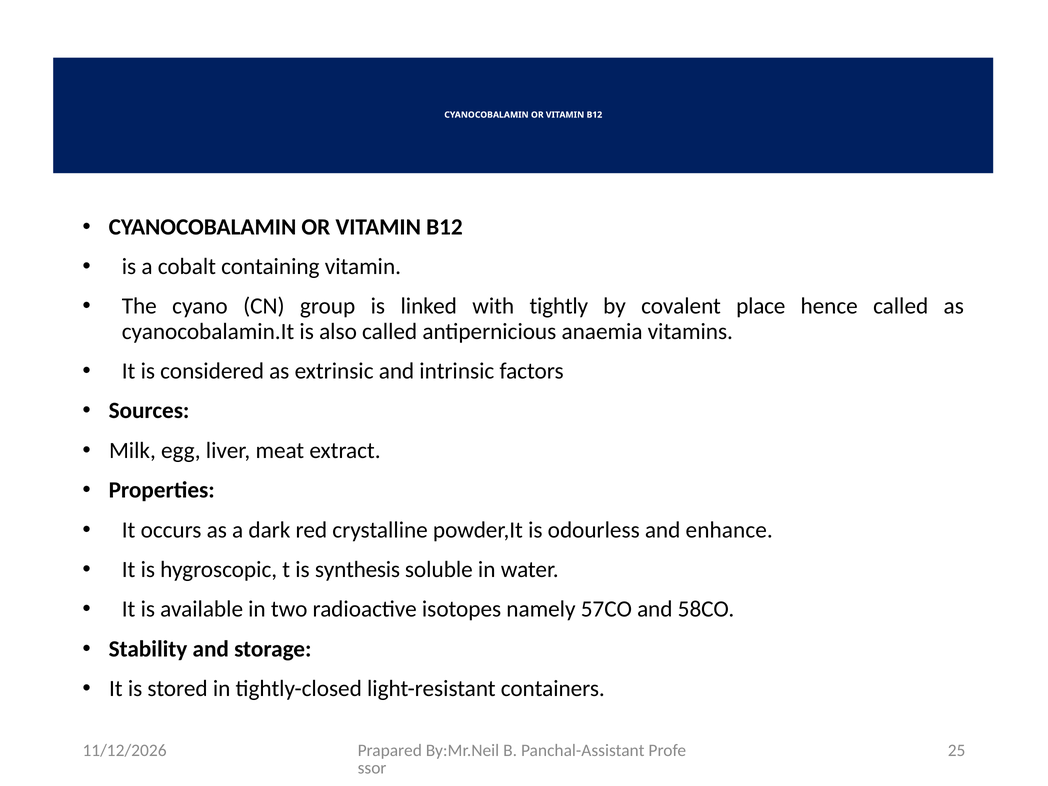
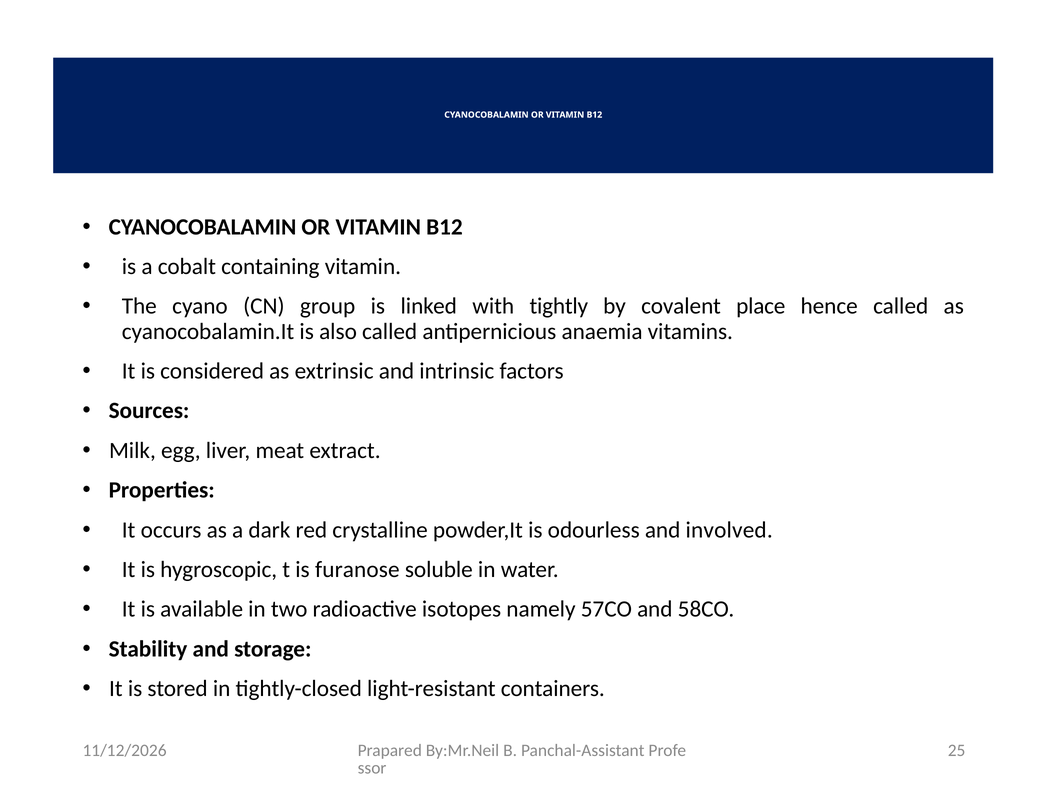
enhance: enhance -> involved
synthesis: synthesis -> furanose
